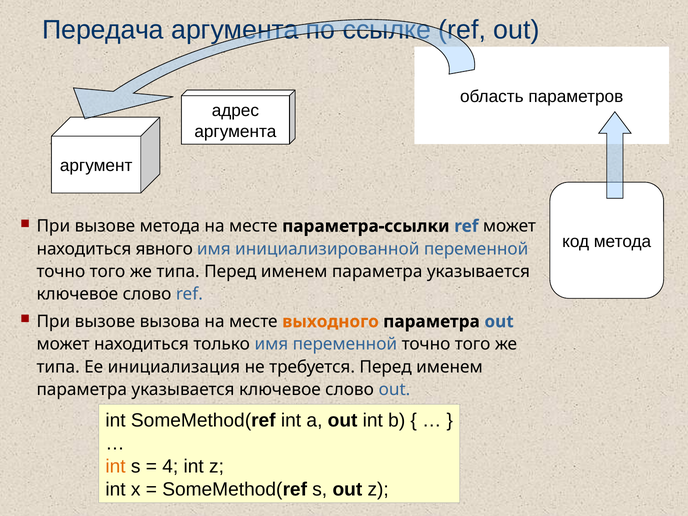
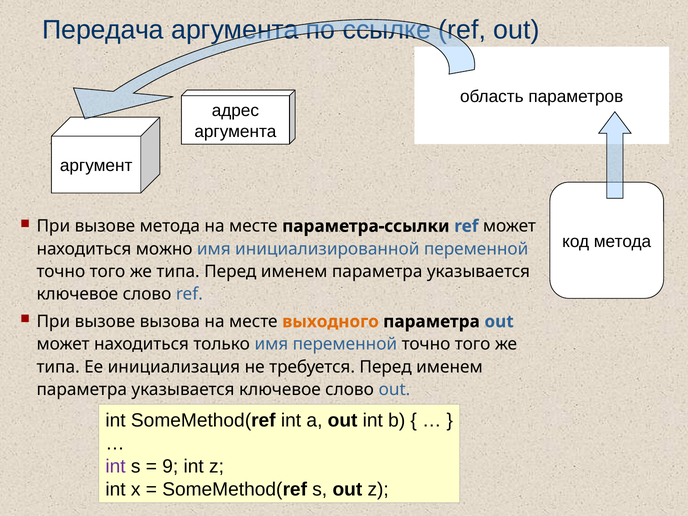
явного: явного -> можно
int at (116, 466) colour: orange -> purple
4: 4 -> 9
